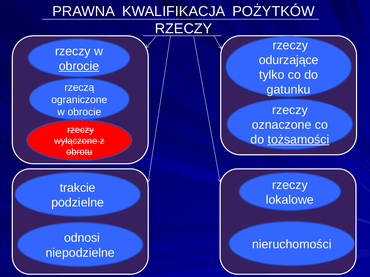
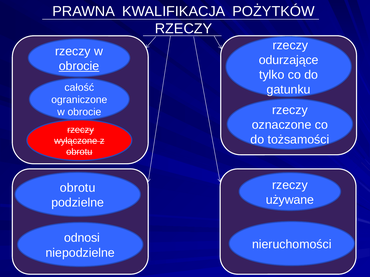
rzeczą: rzeczą -> całość
tożsamości underline: present -> none
trakcie at (78, 188): trakcie -> obrotu
lokalowe: lokalowe -> używane
